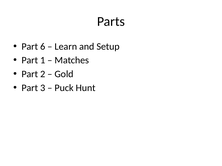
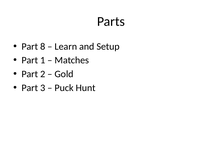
6: 6 -> 8
